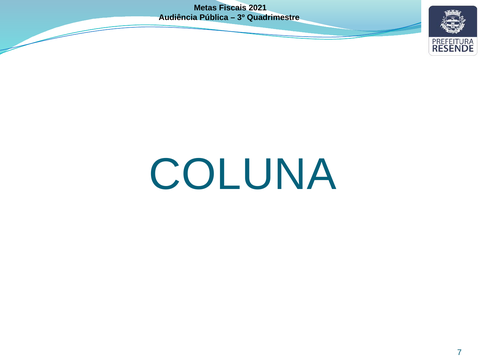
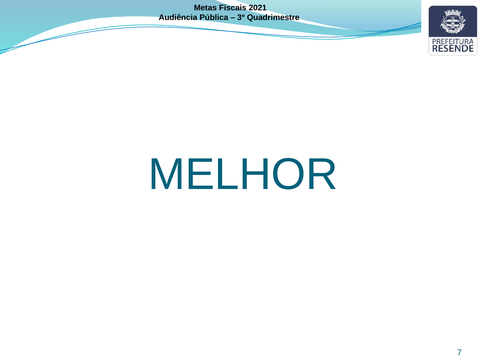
COLUNA: COLUNA -> MELHOR
